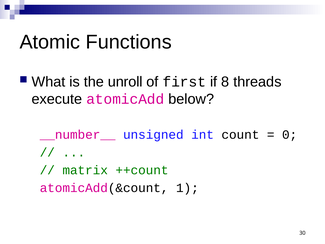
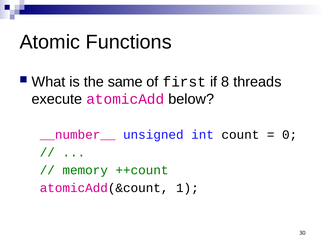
unroll: unroll -> same
matrix: matrix -> memory
